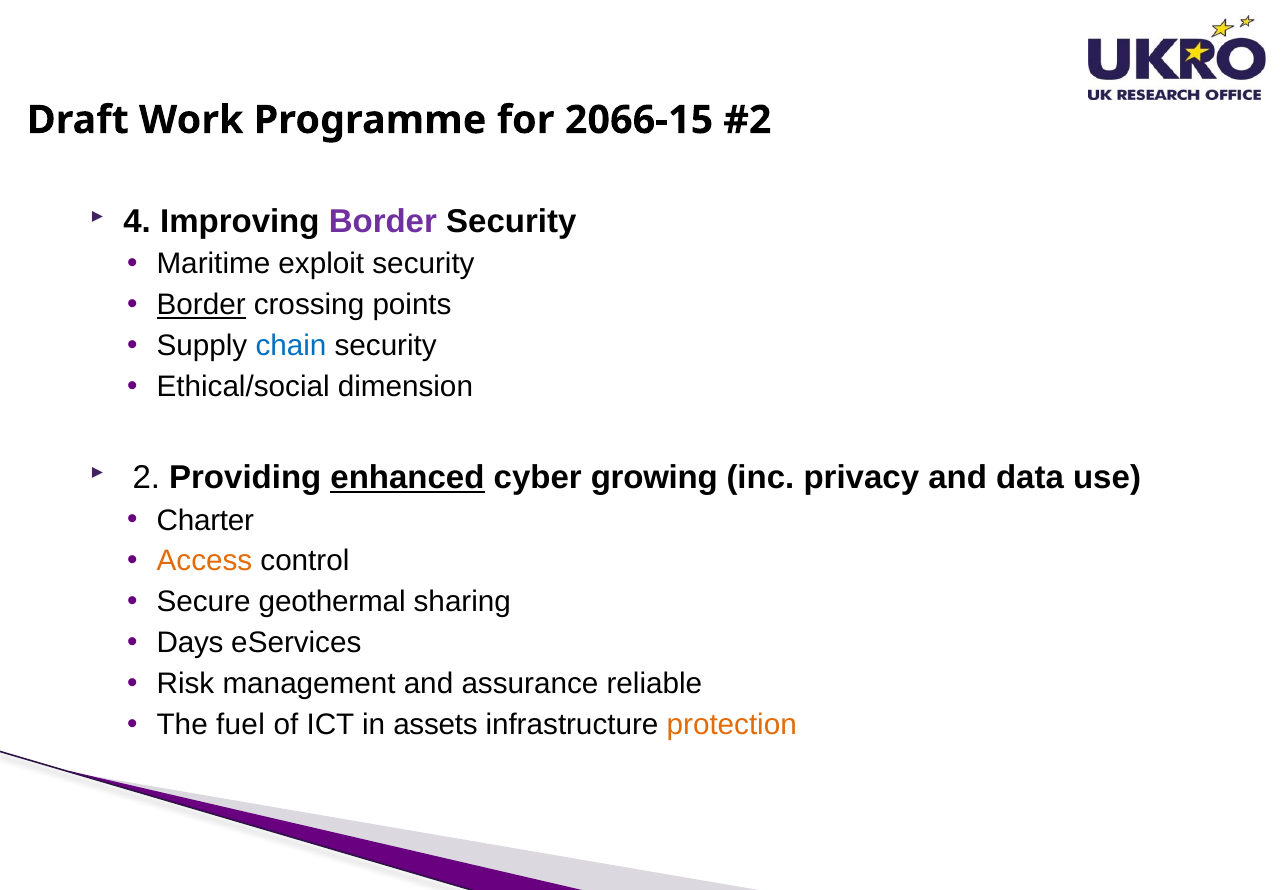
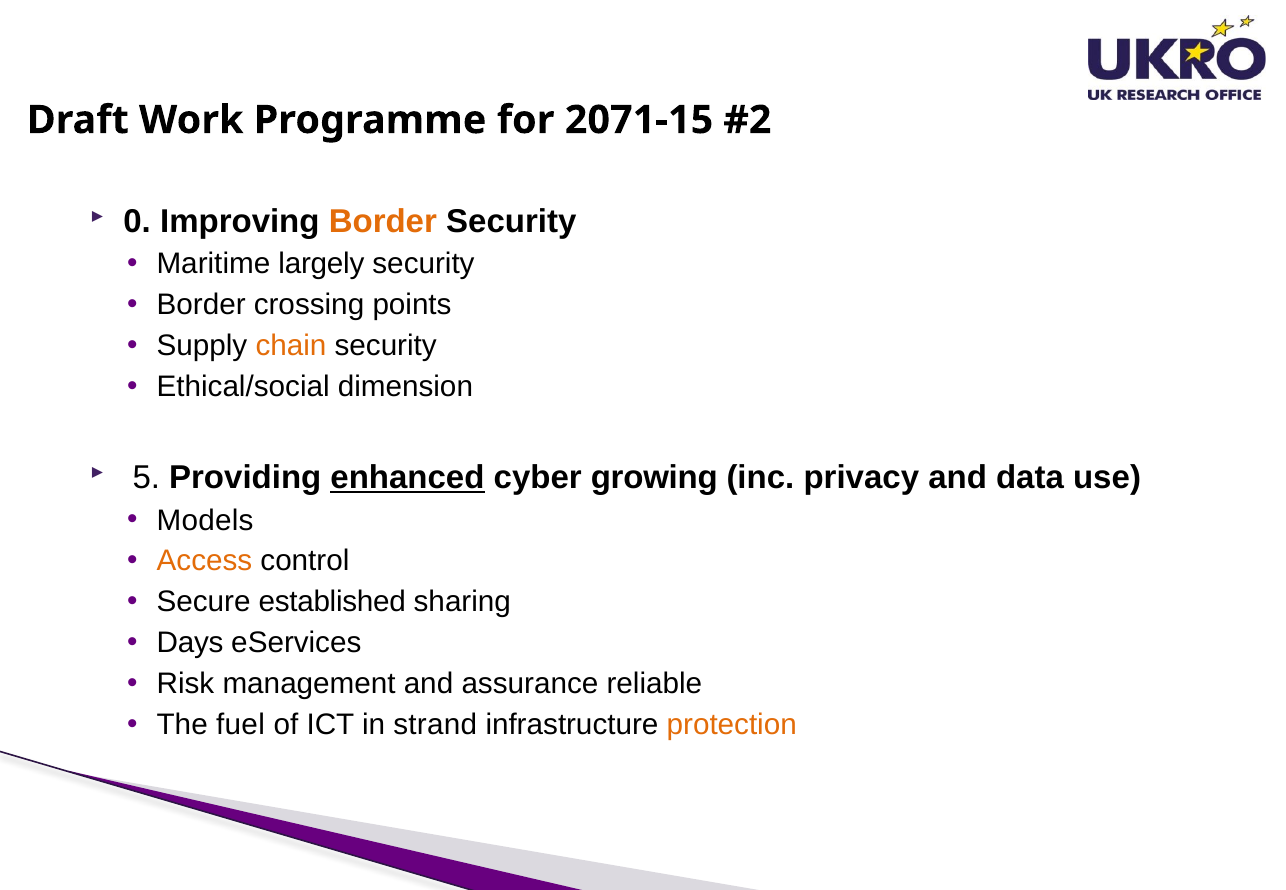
2066-15: 2066-15 -> 2071-15
4: 4 -> 0
Border at (383, 222) colour: purple -> orange
exploit: exploit -> largely
Border at (201, 305) underline: present -> none
chain colour: blue -> orange
2: 2 -> 5
Charter: Charter -> Models
geothermal: geothermal -> established
assets: assets -> strand
